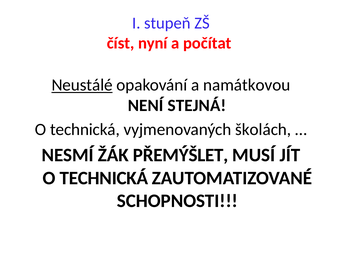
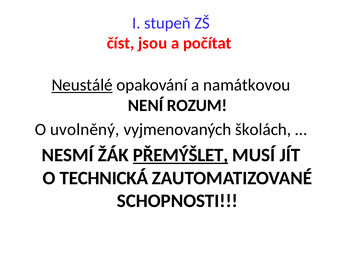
nyní: nyní -> jsou
STEJNÁ: STEJNÁ -> ROZUM
technická at (85, 129): technická -> uvolněný
PŘEMÝŠLET underline: none -> present
